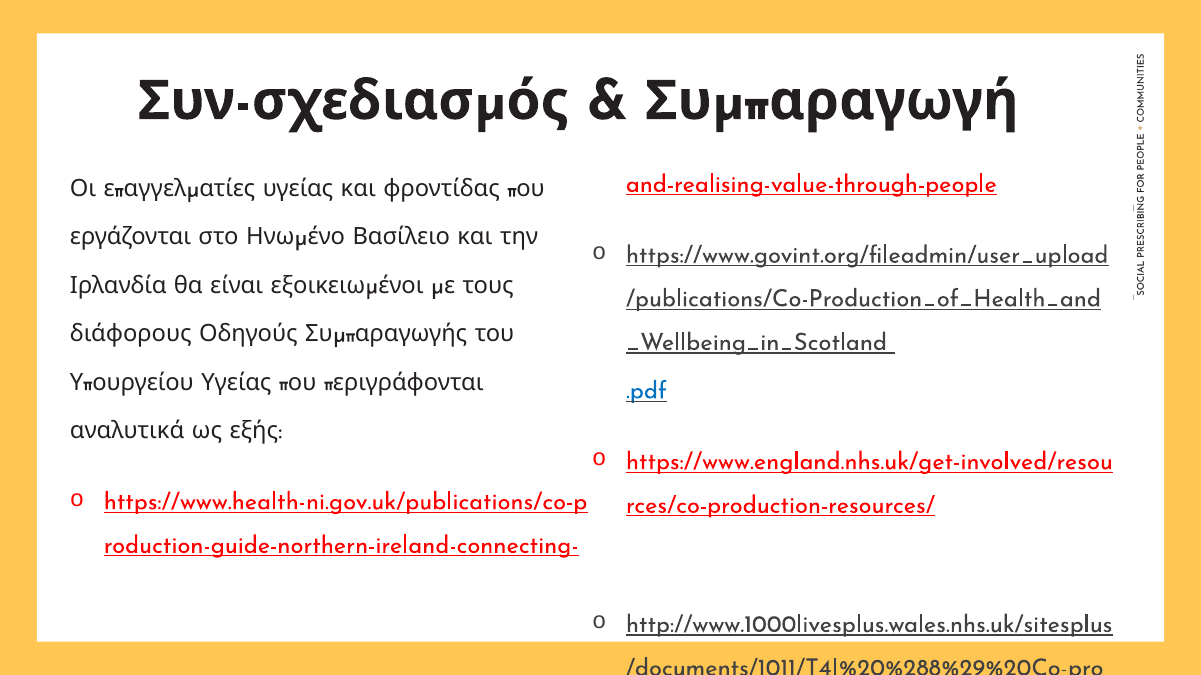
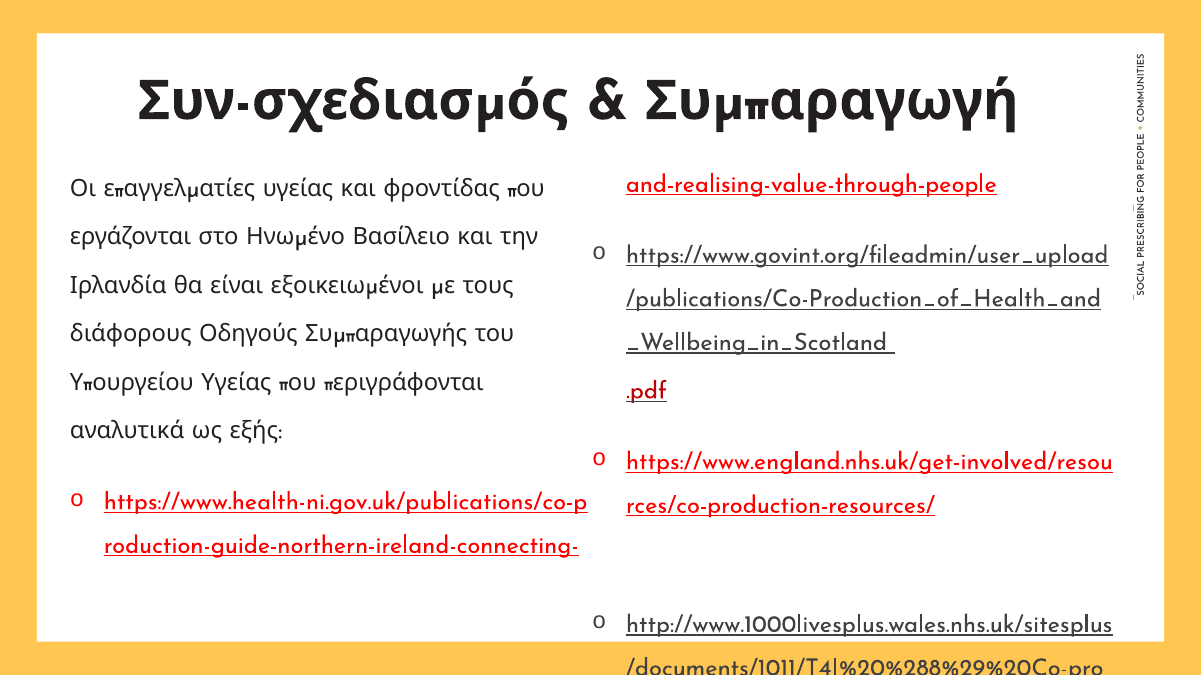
.pdf colour: blue -> red
